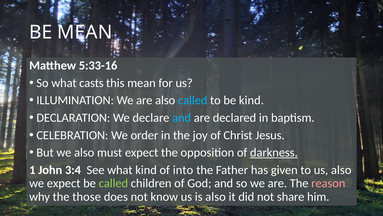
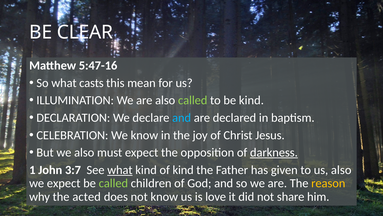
BE MEAN: MEAN -> CLEAR
5:33-16: 5:33-16 -> 5:47-16
called at (193, 100) colour: light blue -> light green
We order: order -> know
3:4: 3:4 -> 3:7
what at (120, 170) underline: none -> present
of into: into -> kind
reason colour: pink -> yellow
those: those -> acted
is also: also -> love
